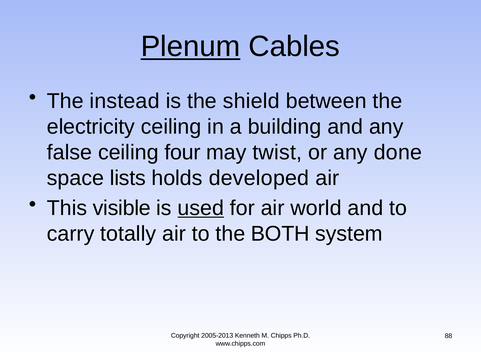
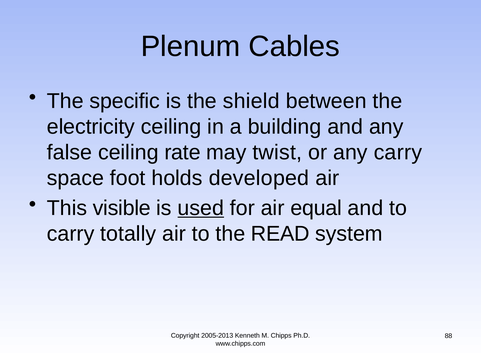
Plenum underline: present -> none
instead: instead -> specific
four: four -> rate
any done: done -> carry
lists: lists -> foot
world: world -> equal
BOTH: BOTH -> READ
